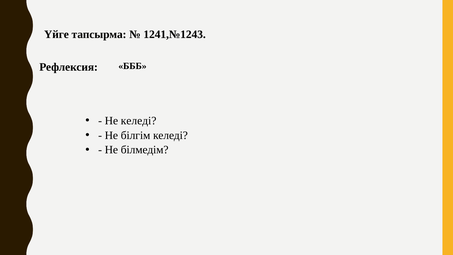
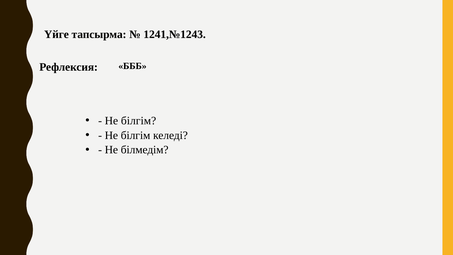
келеді at (139, 121): келеді -> білгім
